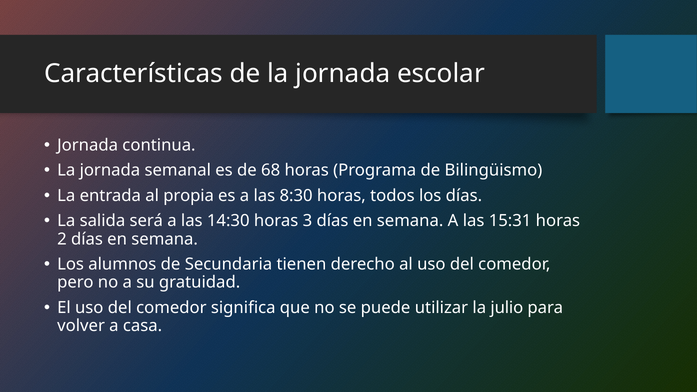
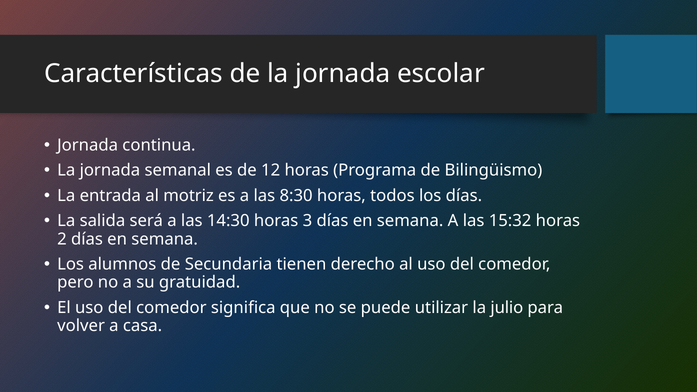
68: 68 -> 12
propia: propia -> motriz
15:31: 15:31 -> 15:32
